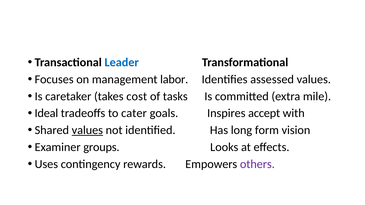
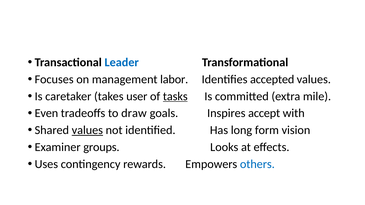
assessed: assessed -> accepted
cost: cost -> user
tasks underline: none -> present
Ideal: Ideal -> Even
cater: cater -> draw
others colour: purple -> blue
